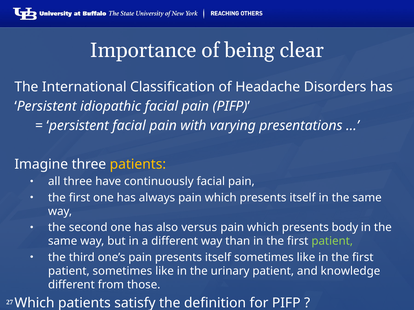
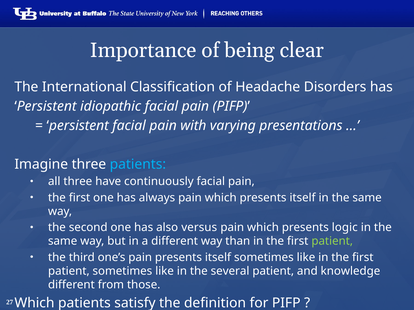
patients at (138, 164) colour: yellow -> light blue
body: body -> logic
urinary: urinary -> several
